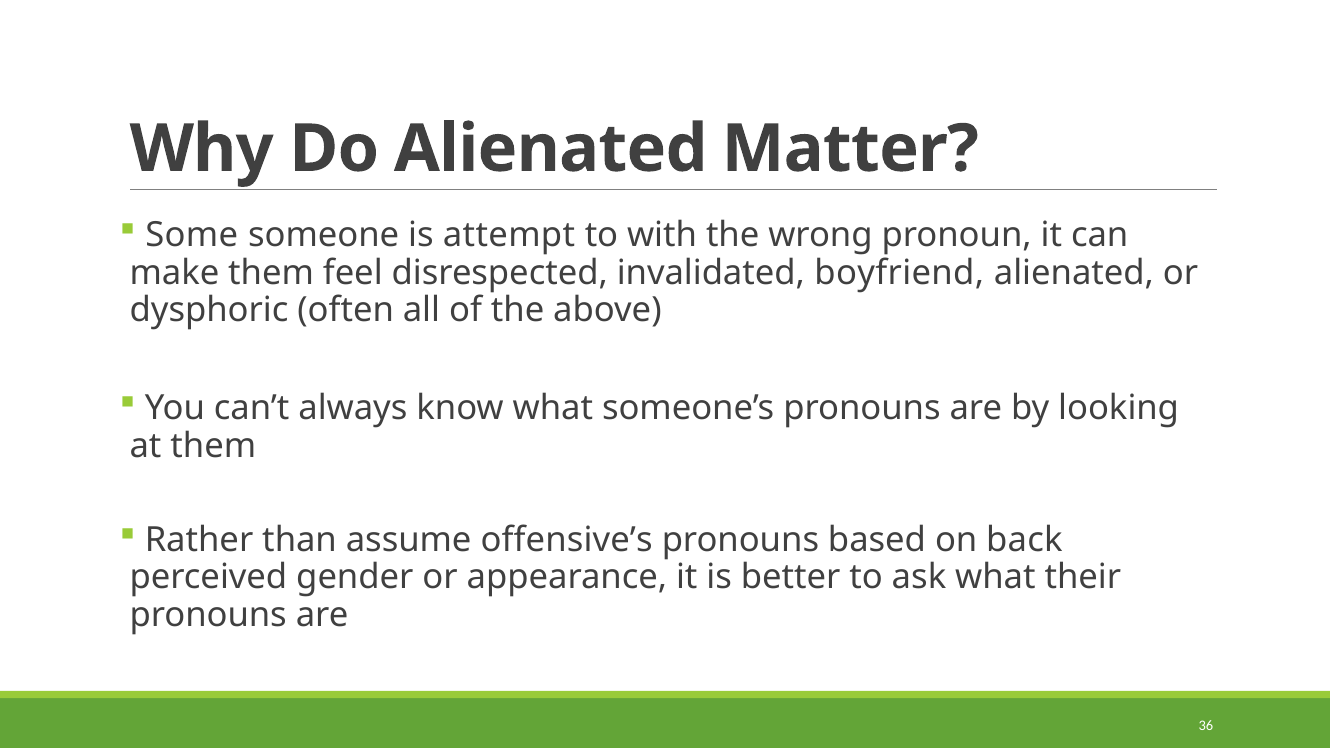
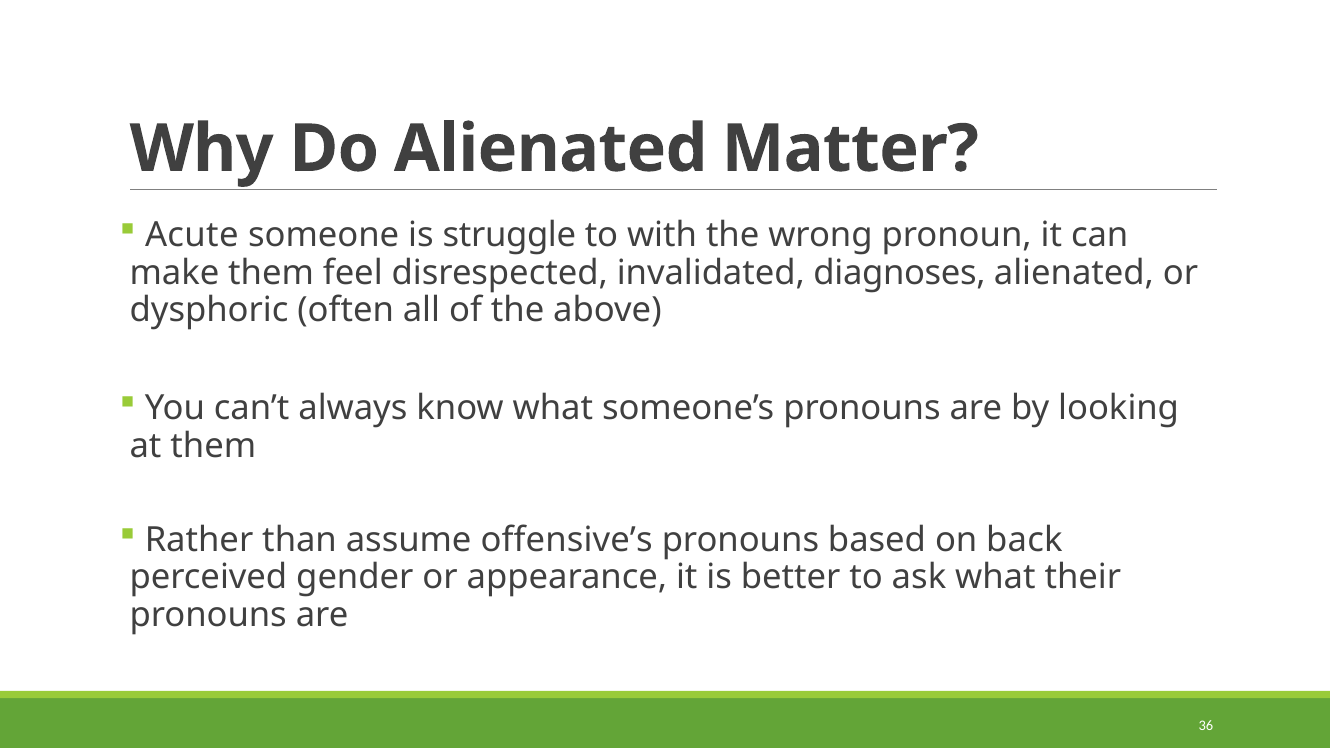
Some: Some -> Acute
attempt: attempt -> struggle
boyfriend: boyfriend -> diagnoses
